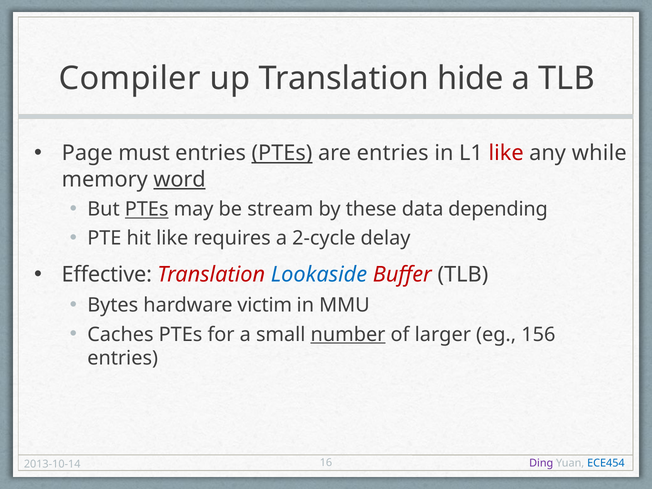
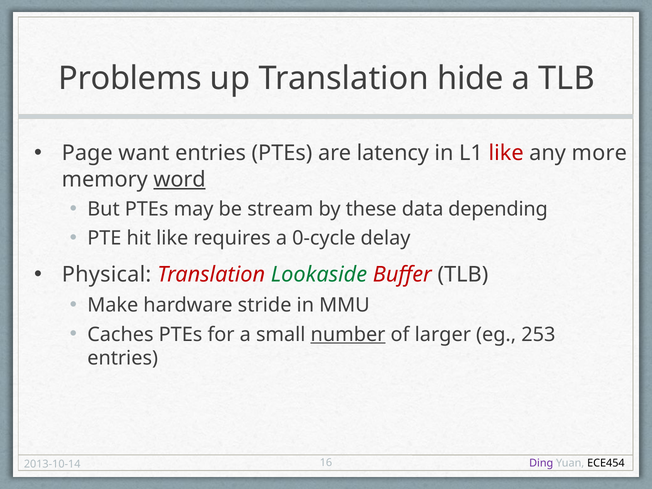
Compiler: Compiler -> Problems
must: must -> want
PTEs at (282, 153) underline: present -> none
are entries: entries -> latency
while: while -> more
PTEs at (147, 209) underline: present -> none
2-cycle: 2-cycle -> 0-cycle
Effective: Effective -> Physical
Lookaside colour: blue -> green
Bytes: Bytes -> Make
victim: victim -> stride
156: 156 -> 253
ECE454 colour: blue -> black
